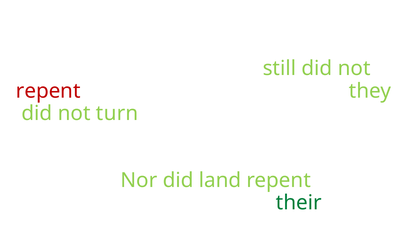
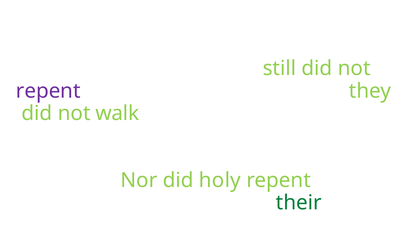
repent at (48, 91) colour: red -> purple
not turn: turn -> walk
land: land -> holy
